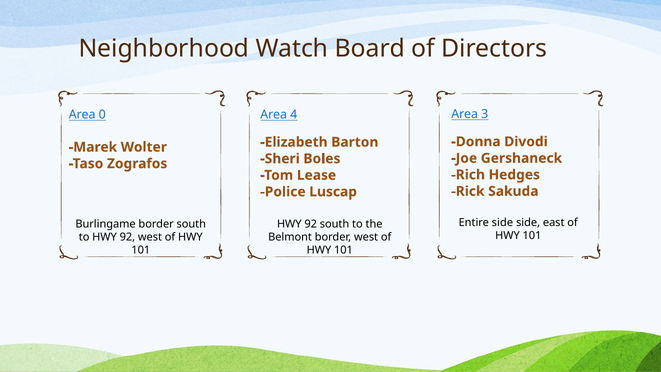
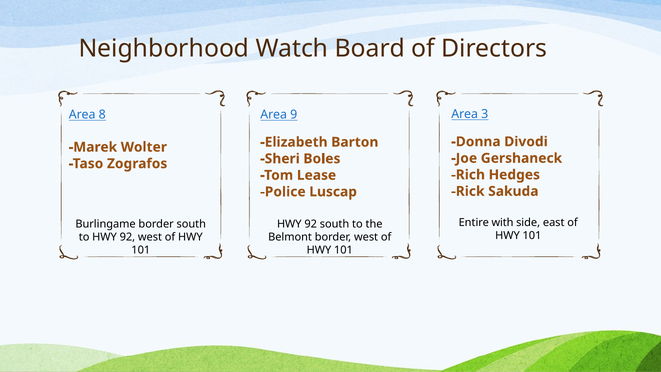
0: 0 -> 8
4: 4 -> 9
Entire side: side -> with
